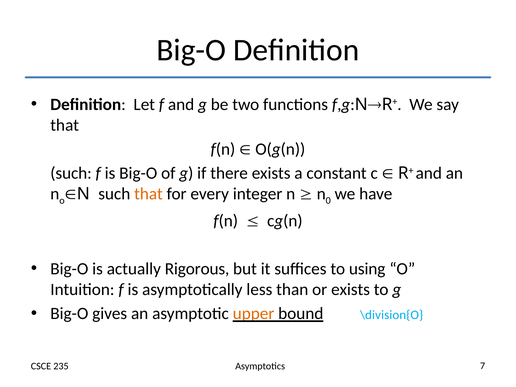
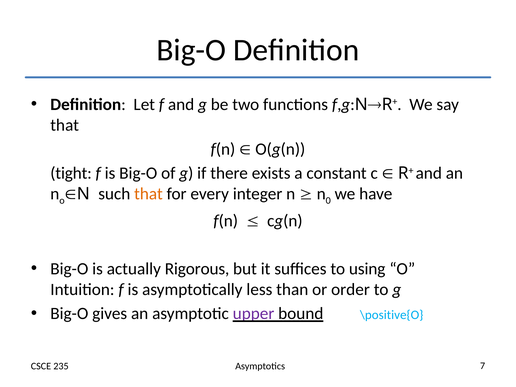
such at (71, 173): such -> tight
or exists: exists -> order
upper colour: orange -> purple
\division{O: \division{O -> \positive{O
